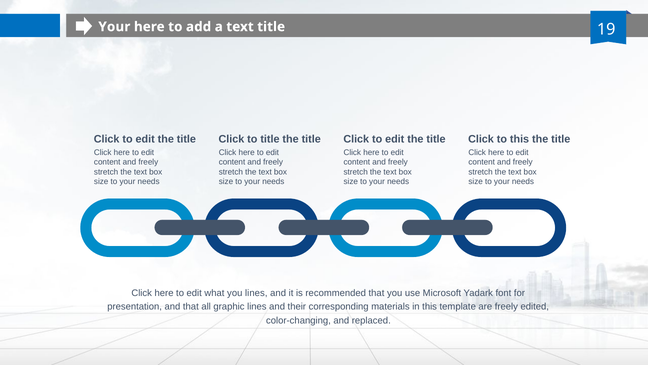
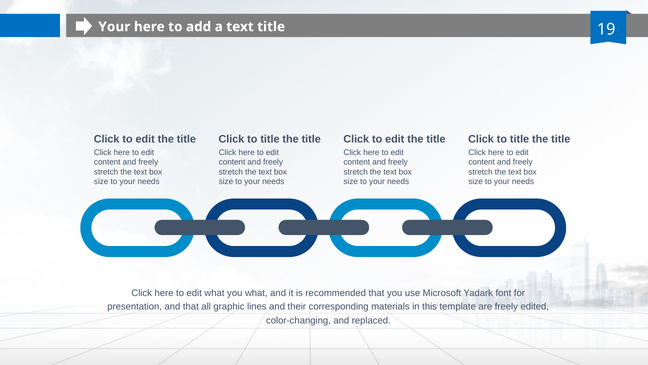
this at (520, 139): this -> title
you lines: lines -> what
